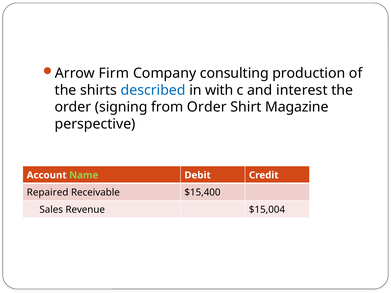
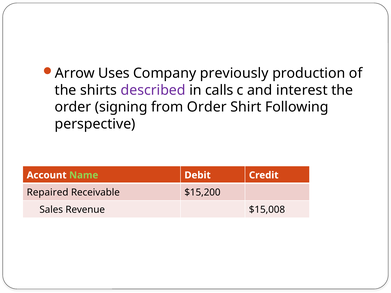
Firm: Firm -> Uses
consulting: consulting -> previously
described colour: blue -> purple
with: with -> calls
Magazine: Magazine -> Following
$15,400: $15,400 -> $15,200
$15,004: $15,004 -> $15,008
